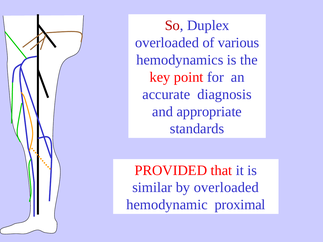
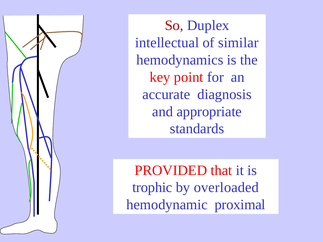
overloaded at (167, 43): overloaded -> intellectual
various: various -> similar
similar: similar -> trophic
